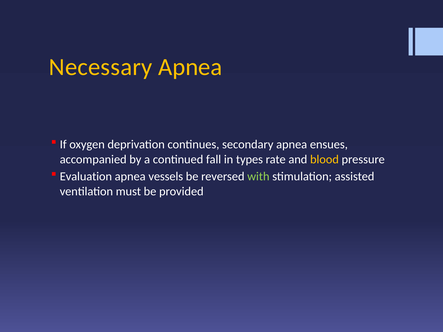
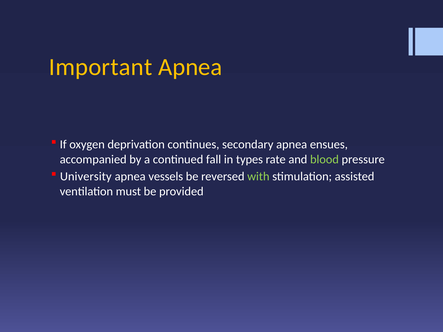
Necessary: Necessary -> Important
blood colour: yellow -> light green
Evaluation: Evaluation -> University
